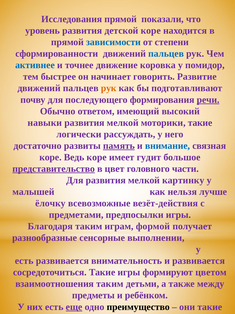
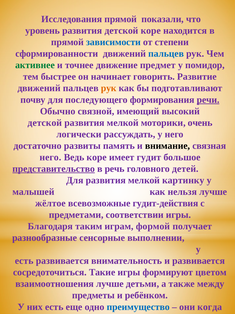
активнее colour: blue -> green
коровка: коровка -> предмет
ответом: ответом -> связной
навыки at (45, 122): навыки -> детской
моторики такие: такие -> очень
память underline: present -> none
внимание colour: blue -> black
коре at (50, 157): коре -> него
цвет: цвет -> речь
части: части -> детей
ёлочку: ёлочку -> жёлтое
везёт-действия: везёт-действия -> гудит-действия
предпосылки: предпосылки -> соответствии
взаимоотношения таким: таким -> лучше
еще underline: present -> none
преимущество colour: black -> blue
они такие: такие -> когда
